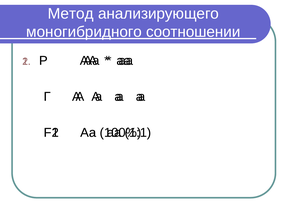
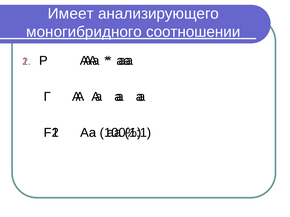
Метод: Метод -> Имеет
